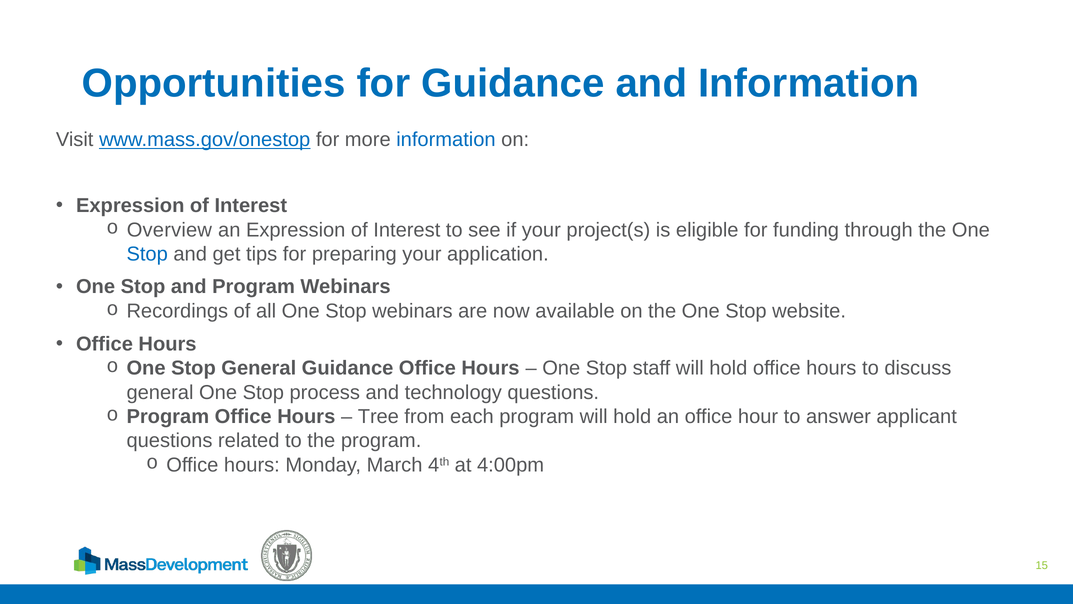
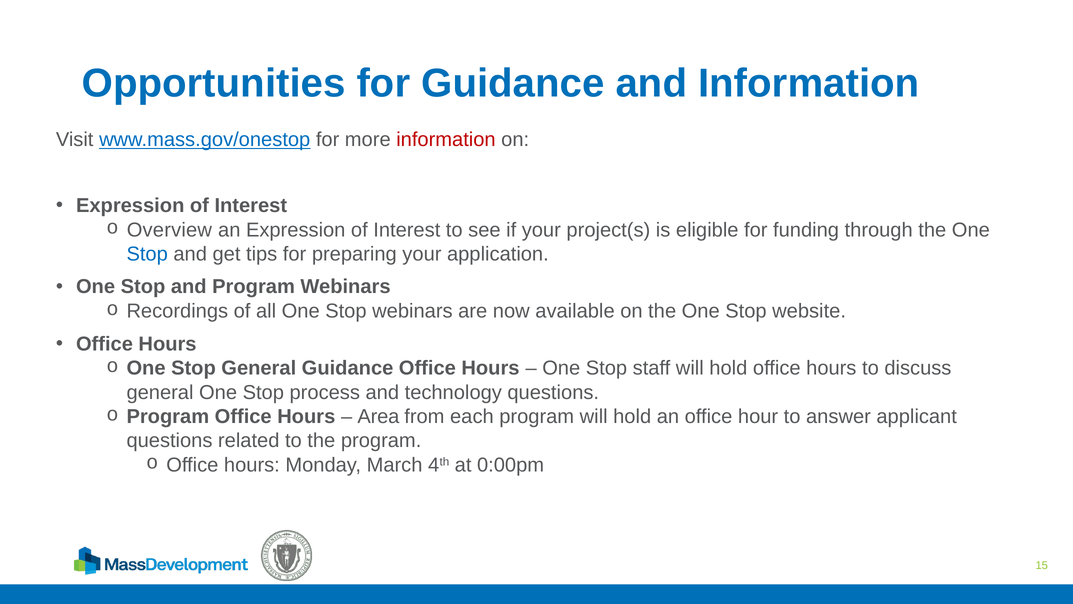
information at (446, 140) colour: blue -> red
Tree: Tree -> Area
4:00pm: 4:00pm -> 0:00pm
